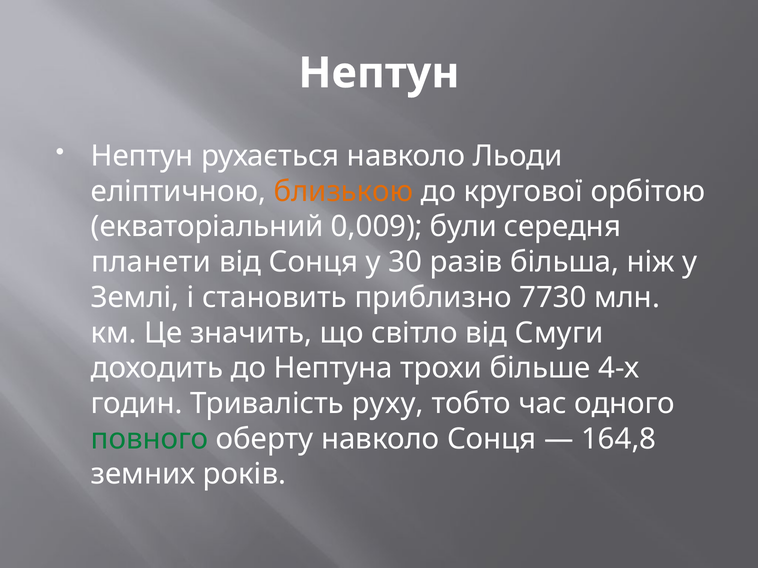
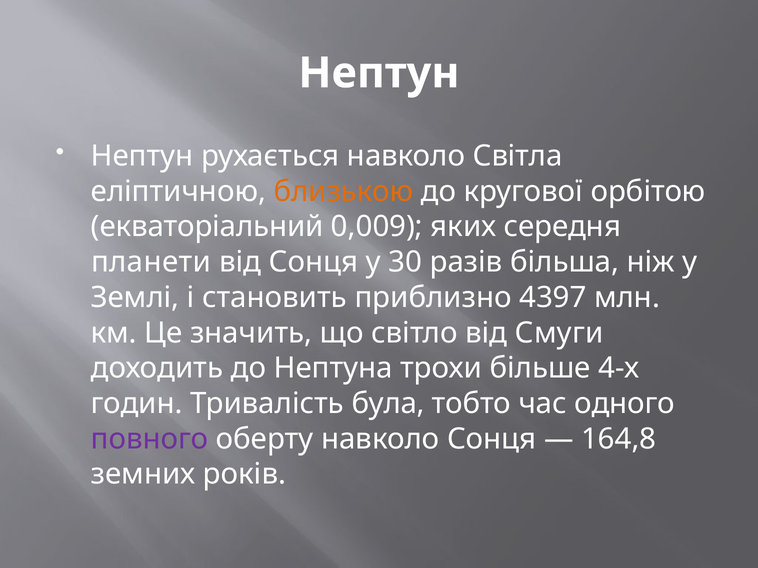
Льоди: Льоди -> Світла
були: були -> яких
7730: 7730 -> 4397
руху: руху -> була
повного colour: green -> purple
